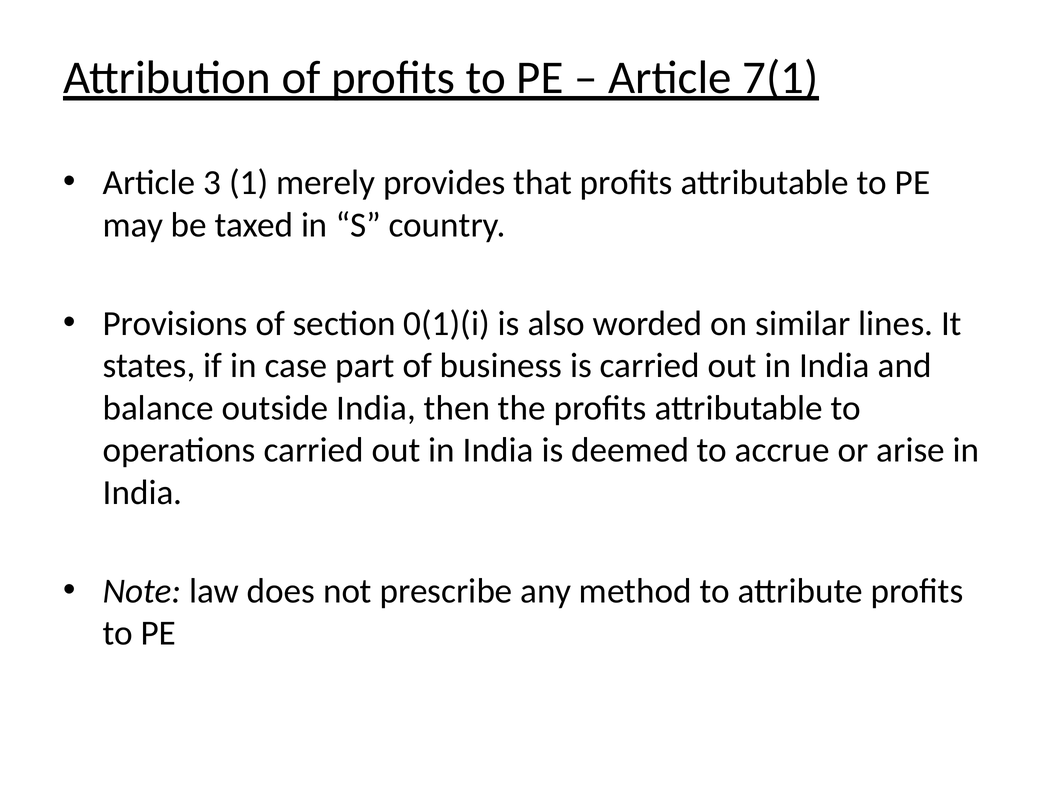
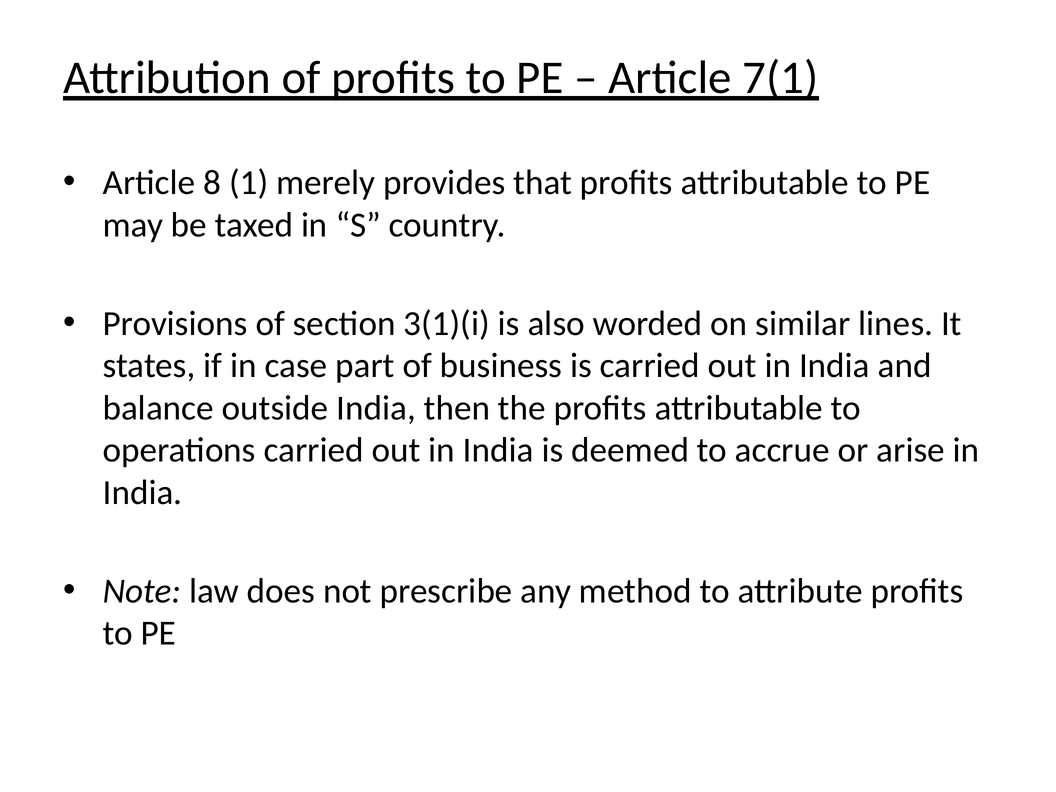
3: 3 -> 8
0(1)(i: 0(1)(i -> 3(1)(i
